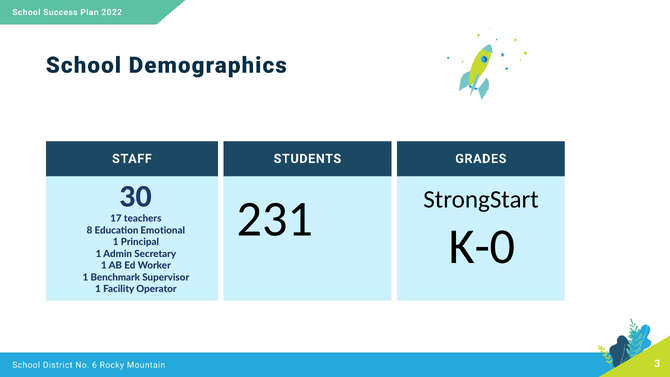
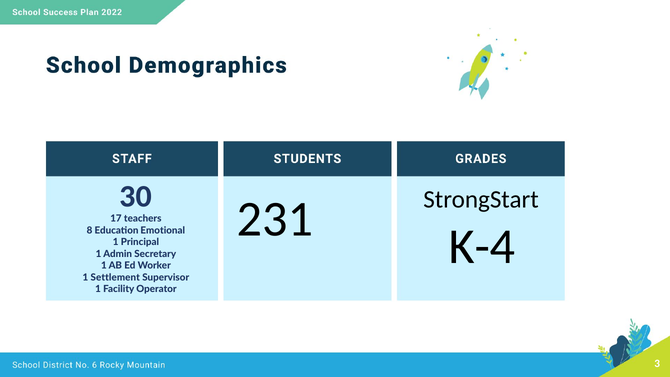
K-0: K-0 -> K-4
Benchmark: Benchmark -> Settlement
